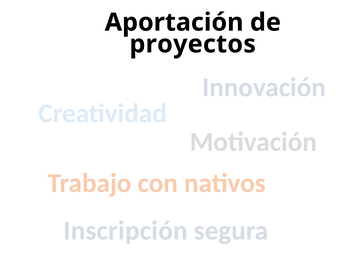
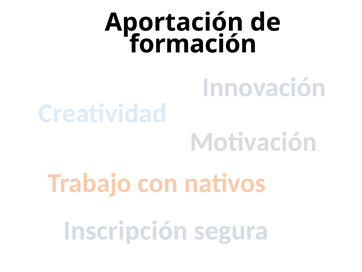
proyectos: proyectos -> formación
